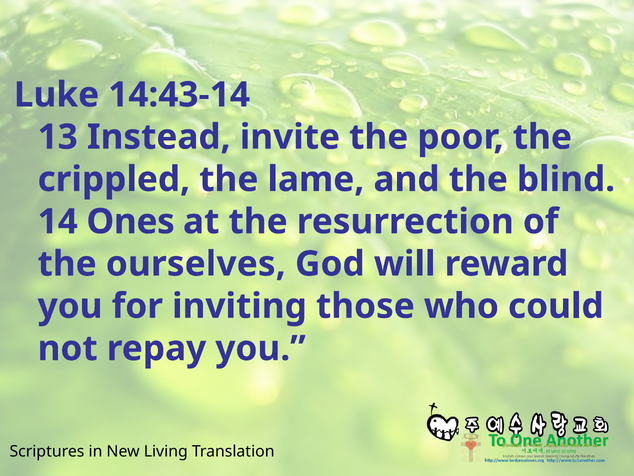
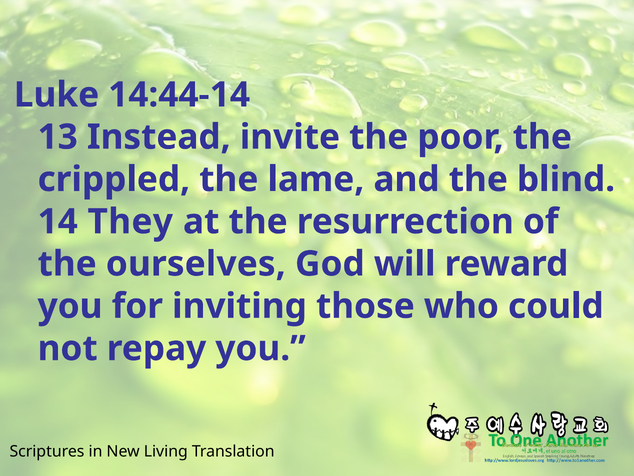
14:43-14: 14:43-14 -> 14:44-14
Ones: Ones -> They
